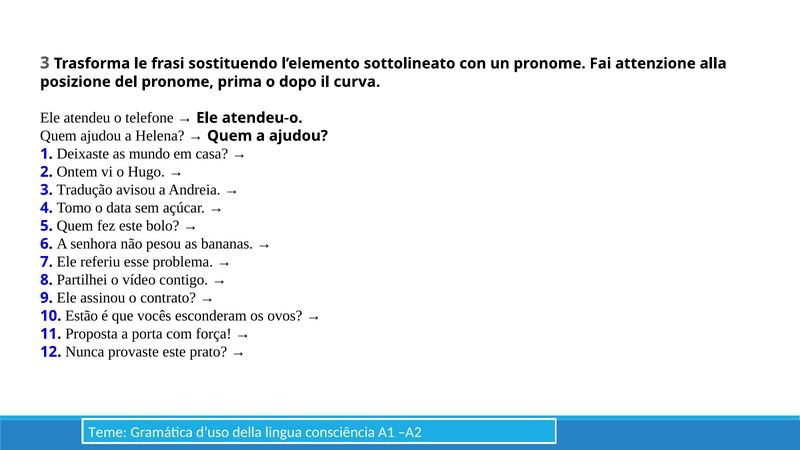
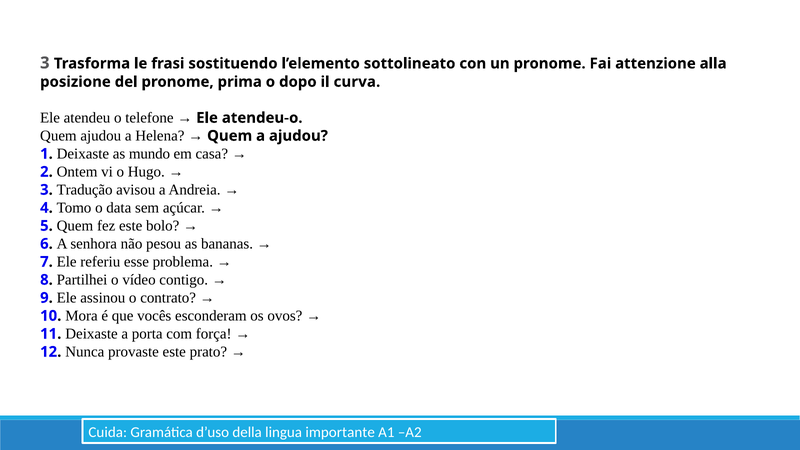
Estão: Estão -> Mora
11 Proposta: Proposta -> Deixaste
Teme: Teme -> Cuida
consciência: consciência -> importante
